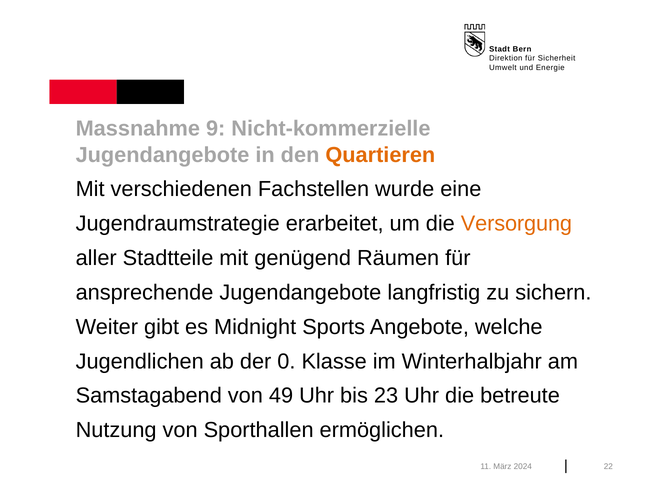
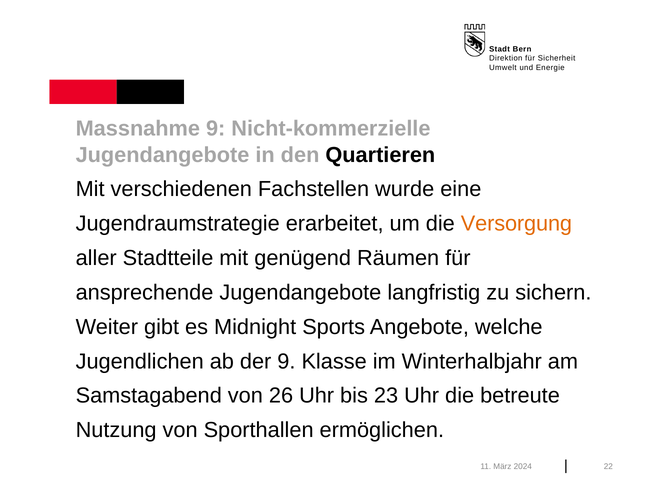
Quartieren colour: orange -> black
der 0: 0 -> 9
49: 49 -> 26
